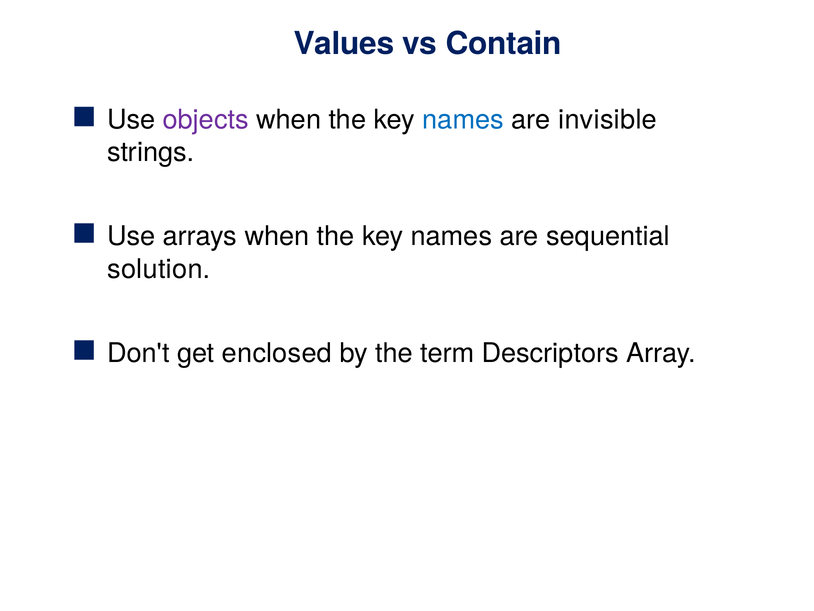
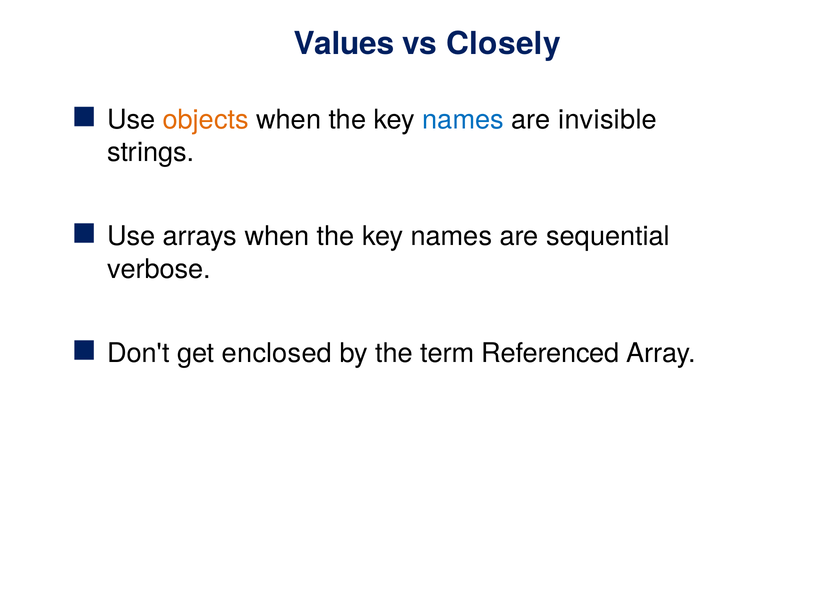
Contain: Contain -> Closely
objects colour: purple -> orange
solution: solution -> verbose
Descriptors: Descriptors -> Referenced
